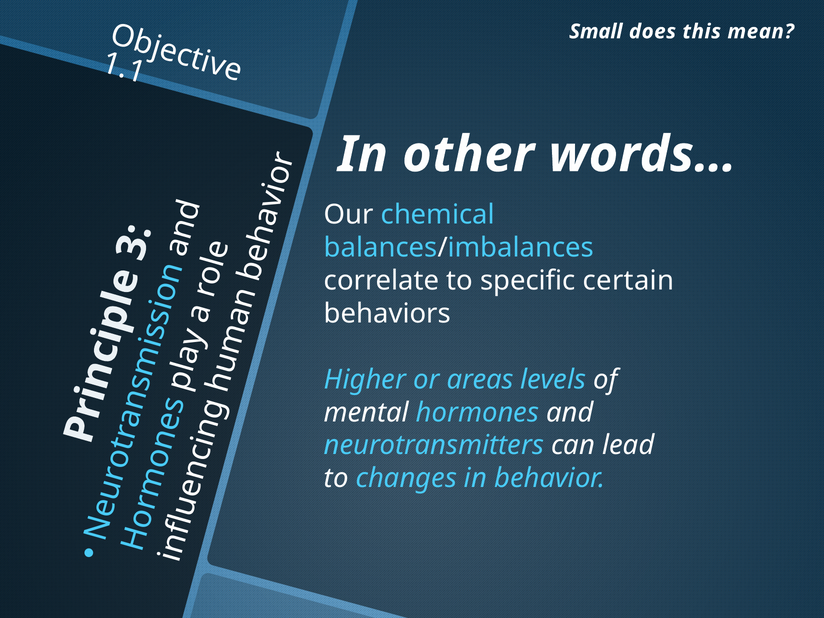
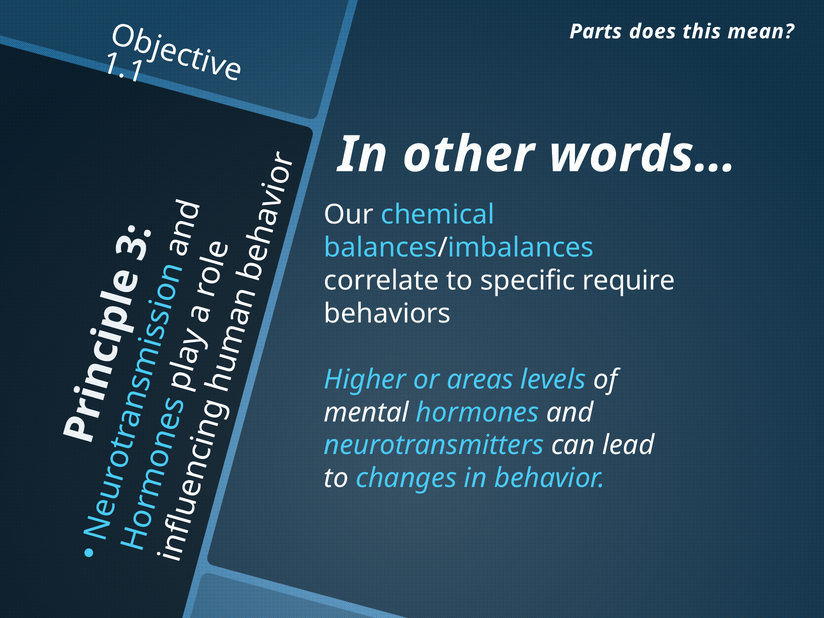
Small: Small -> Parts
certain: certain -> require
